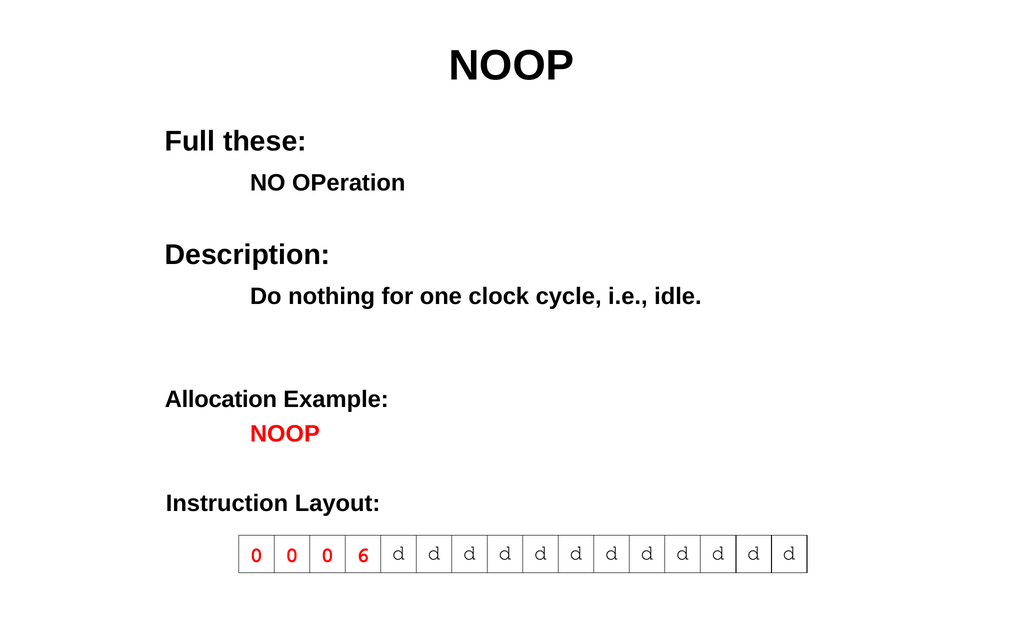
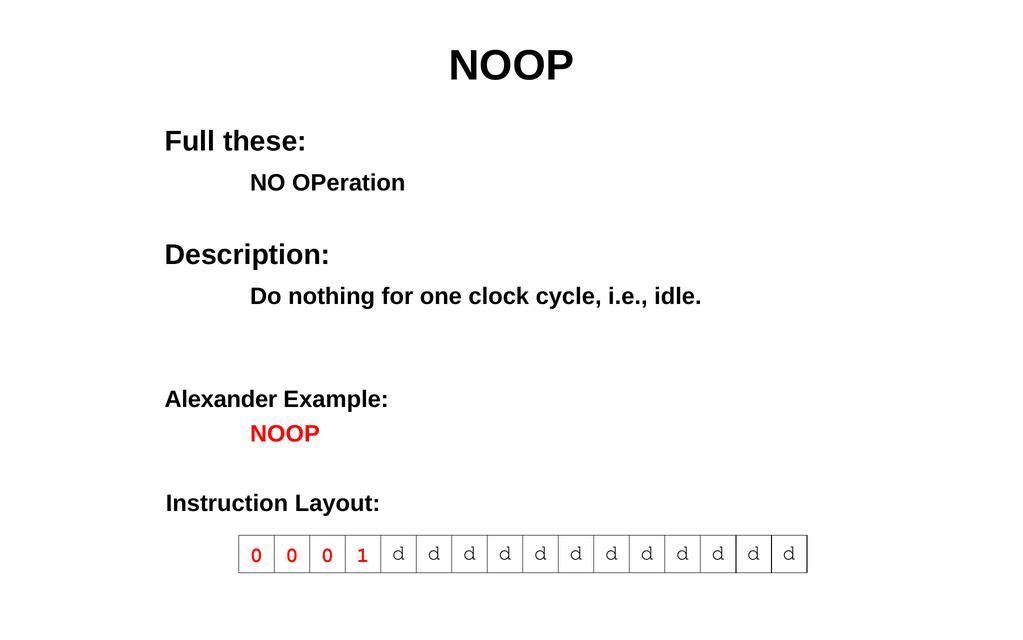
Allocation: Allocation -> Alexander
6: 6 -> 1
